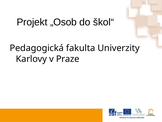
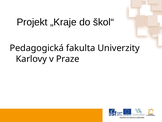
„Osob: „Osob -> „Kraje
